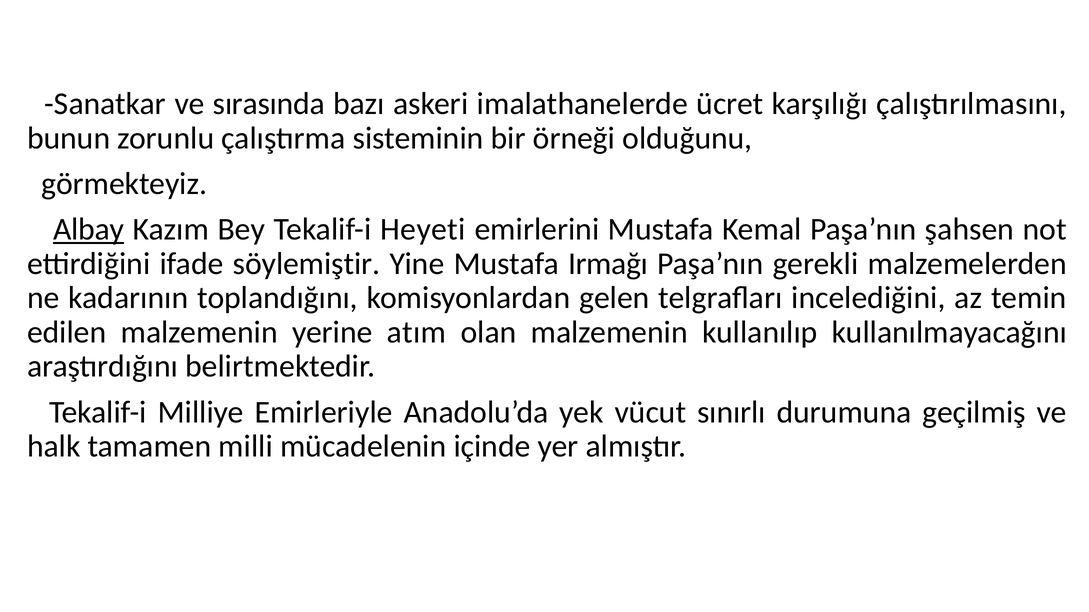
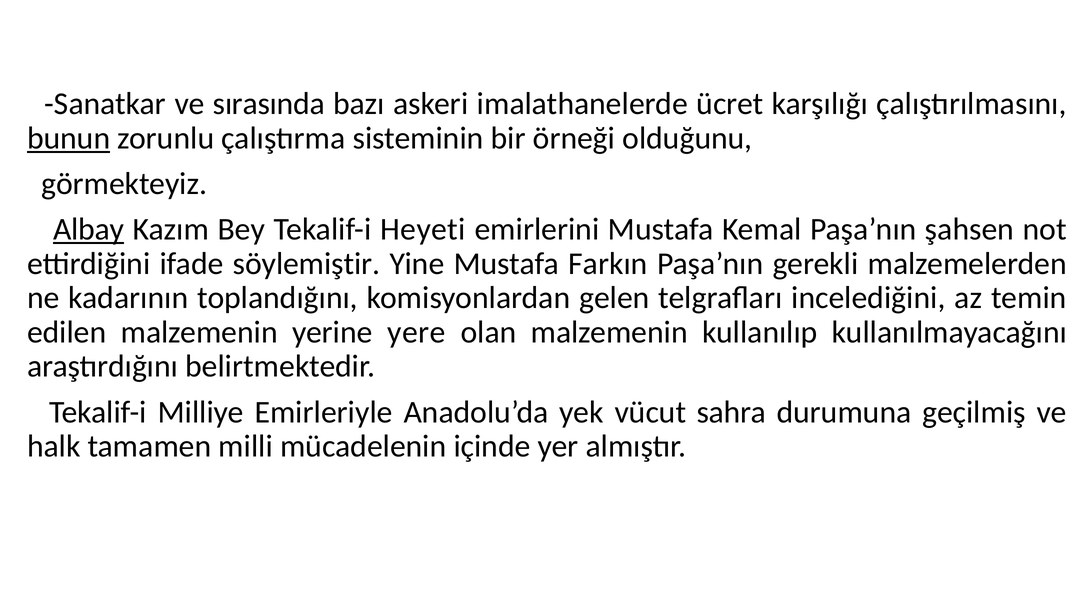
bunun underline: none -> present
Irmağı: Irmağı -> Farkın
atım: atım -> yere
sınırlı: sınırlı -> sahra
